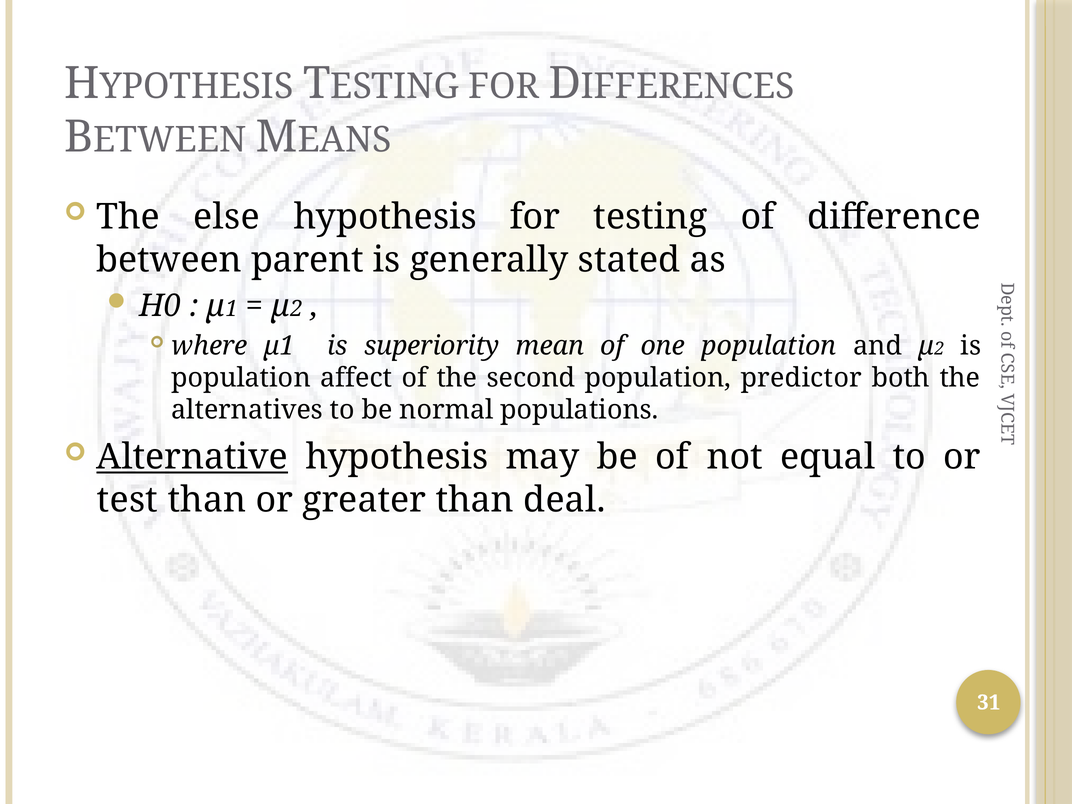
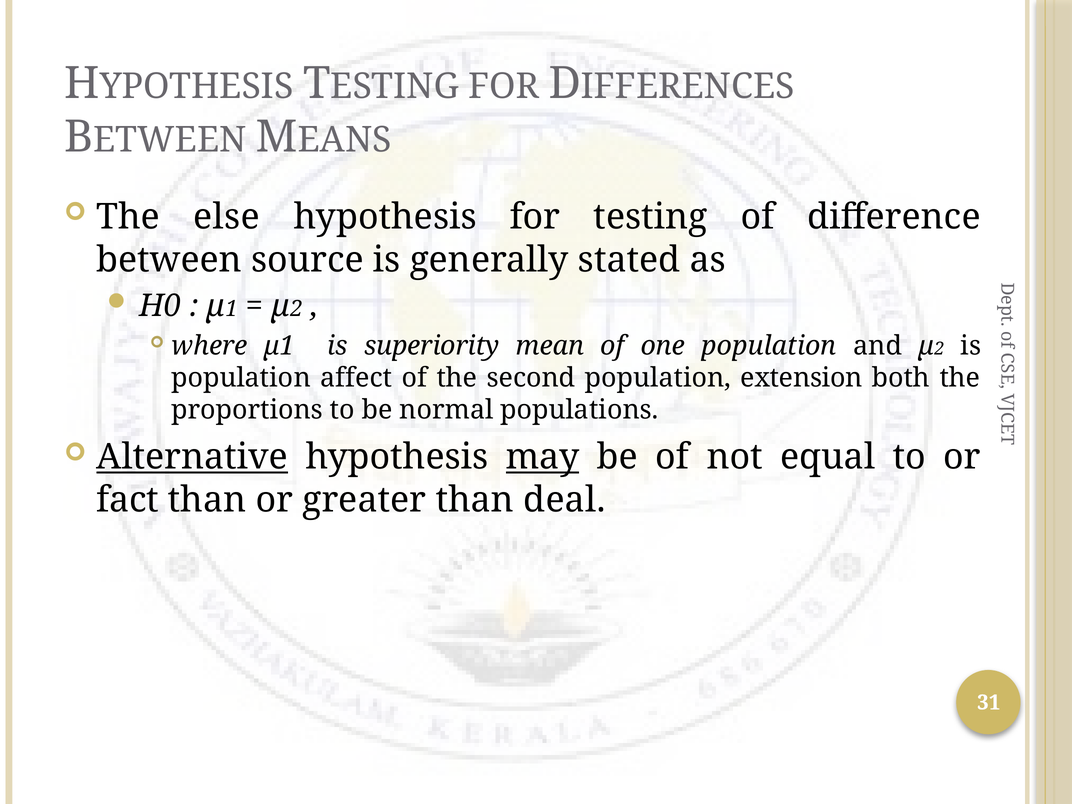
parent: parent -> source
predictor: predictor -> extension
alternatives: alternatives -> proportions
may underline: none -> present
test: test -> fact
